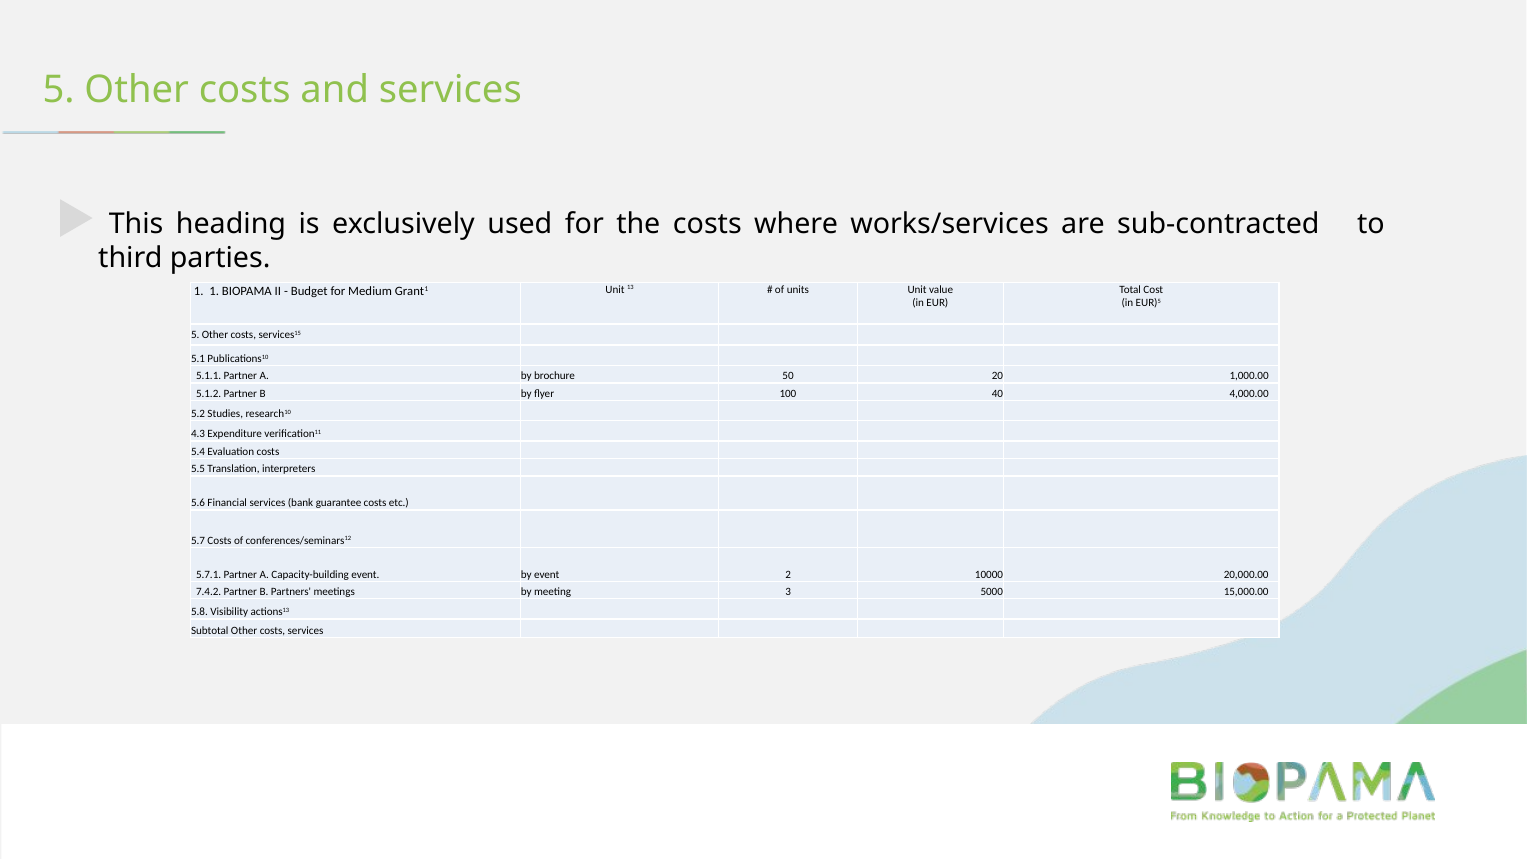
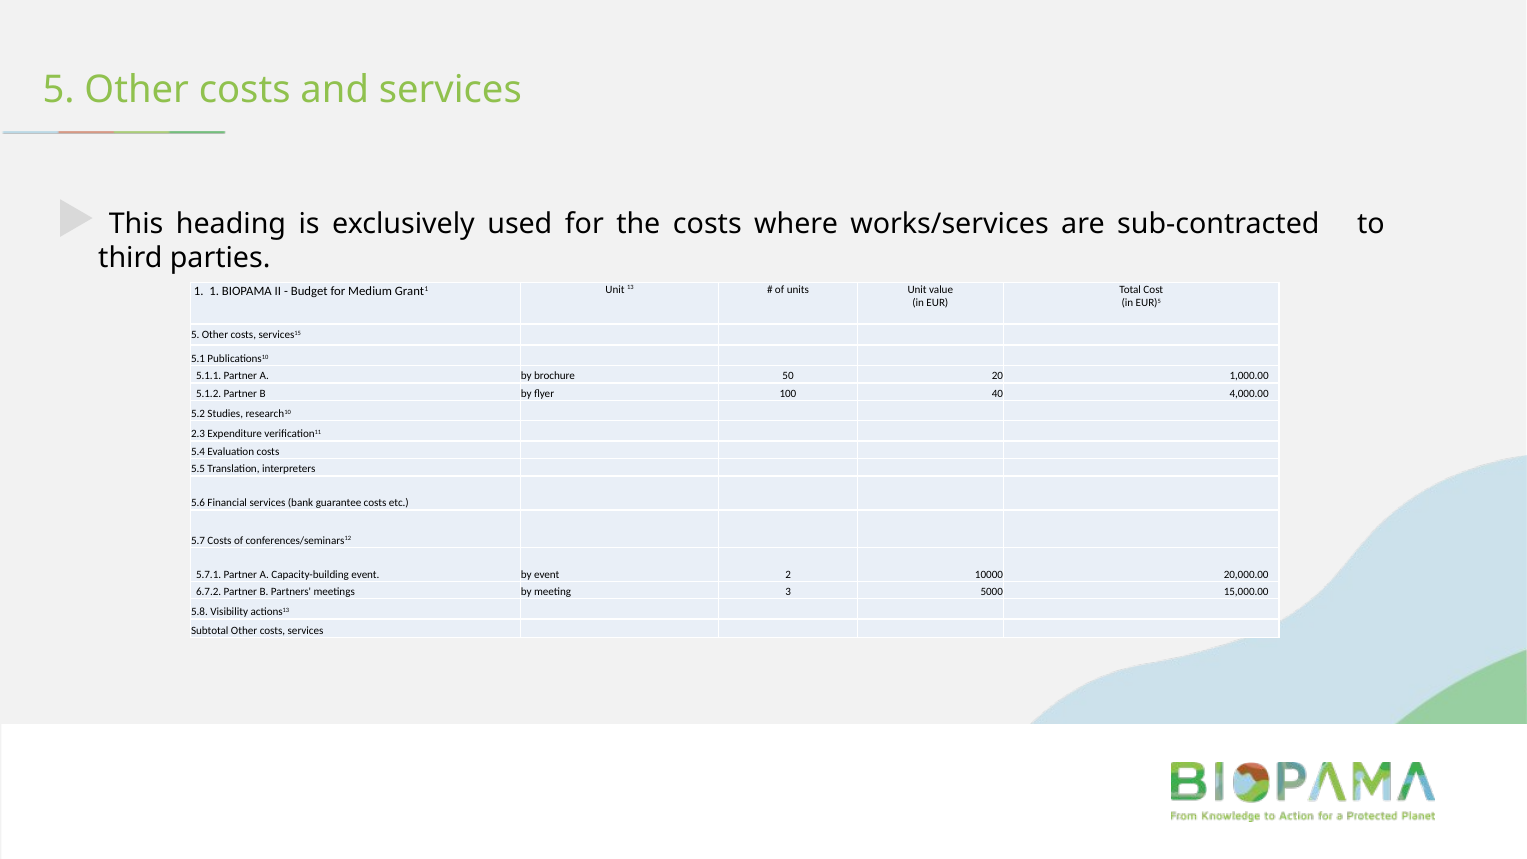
4.3: 4.3 -> 2.3
7.4.2: 7.4.2 -> 6.7.2
